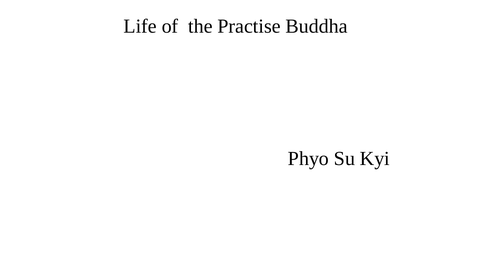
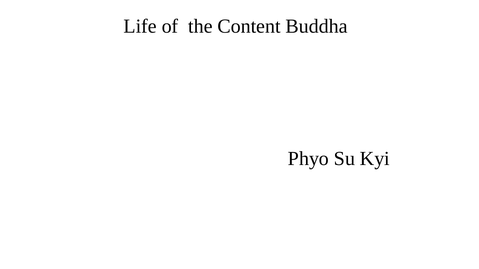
Practise: Practise -> Content
